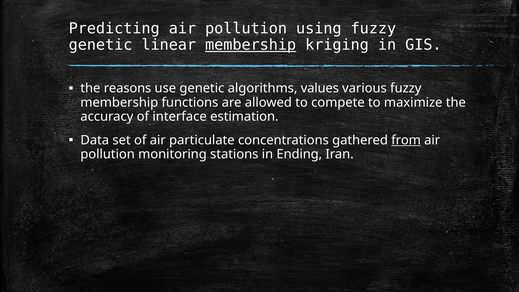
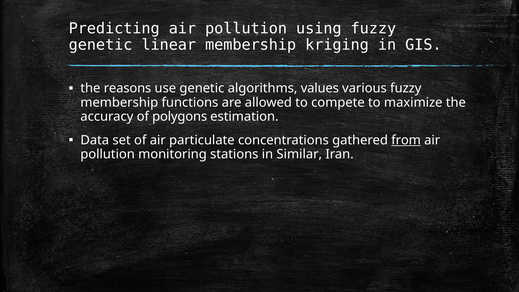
membership at (251, 45) underline: present -> none
interface: interface -> polygons
Ending: Ending -> Similar
